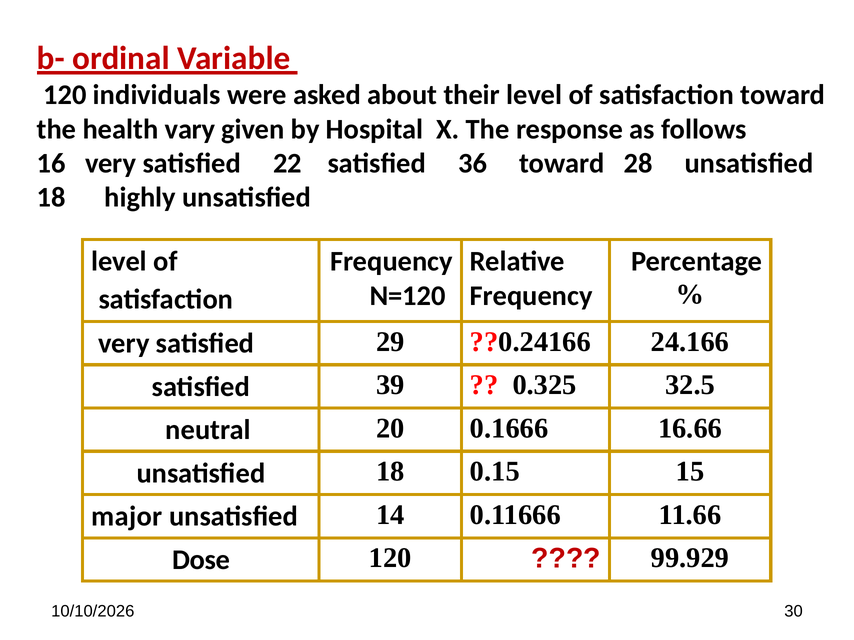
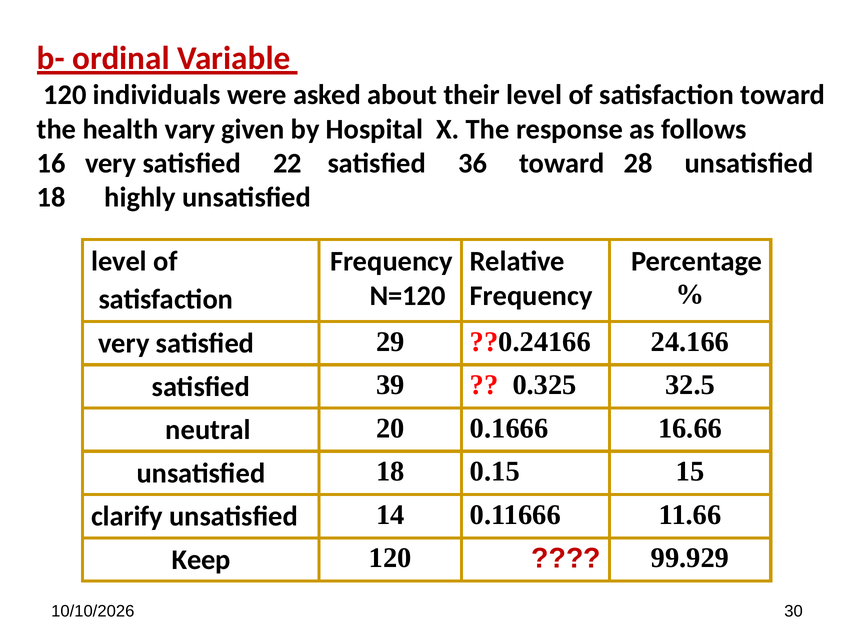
major: major -> clarify
Dose: Dose -> Keep
